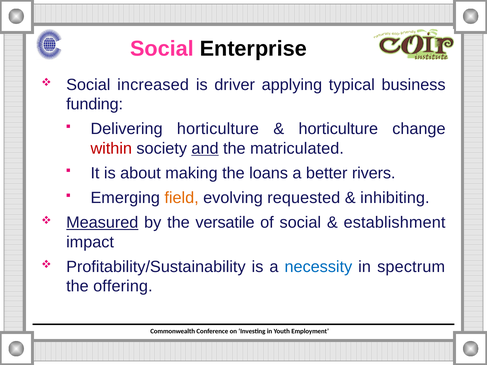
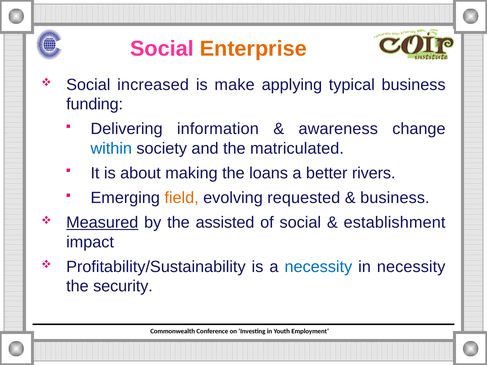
Enterprise colour: black -> orange
driver: driver -> make
Delivering horticulture: horticulture -> information
horticulture at (338, 129): horticulture -> awareness
within colour: red -> blue
and underline: present -> none
inhibiting at (395, 198): inhibiting -> business
versatile: versatile -> assisted
in spectrum: spectrum -> necessity
offering: offering -> security
